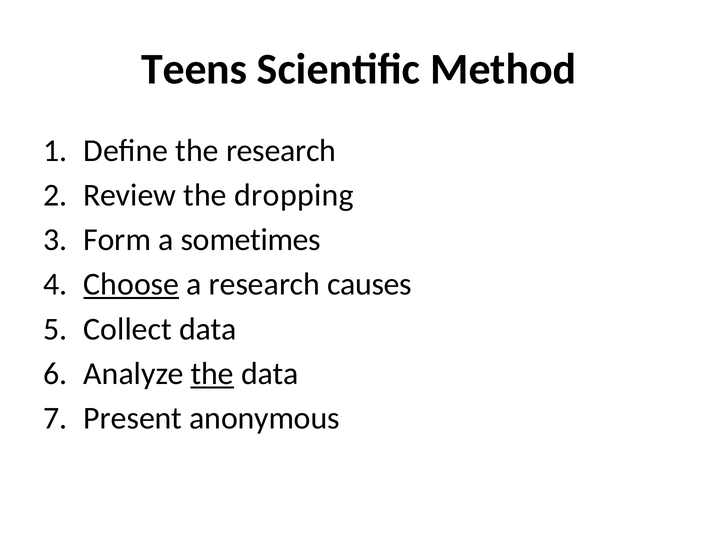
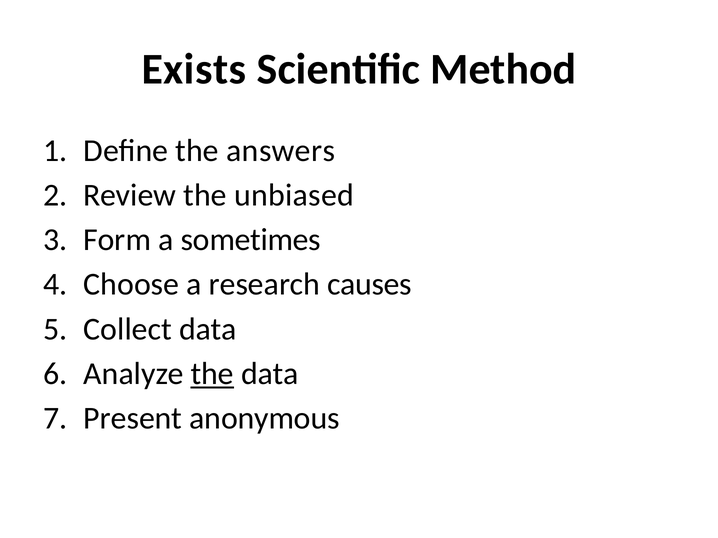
Teens: Teens -> Exists
the research: research -> answers
dropping: dropping -> unbiased
Choose underline: present -> none
